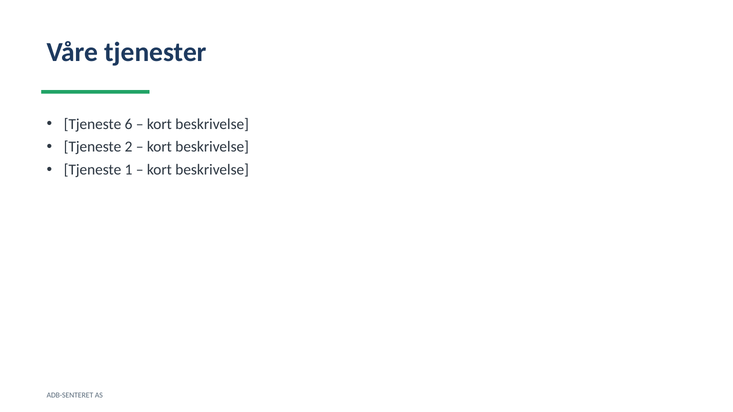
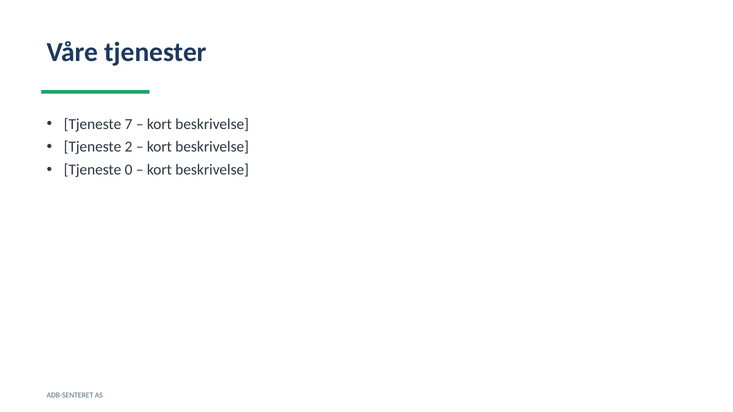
6: 6 -> 7
1: 1 -> 0
